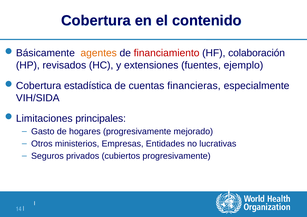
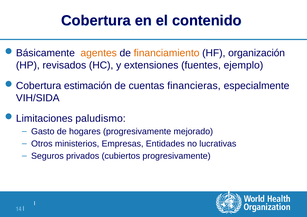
financiamiento colour: red -> orange
colaboración: colaboración -> organización
estadística: estadística -> estimación
principales: principales -> paludismo
